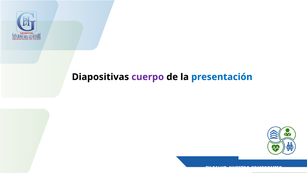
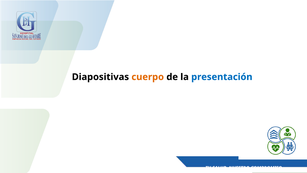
cuerpo colour: purple -> orange
